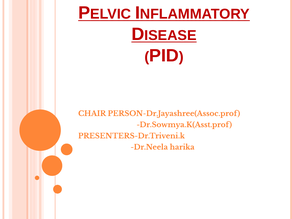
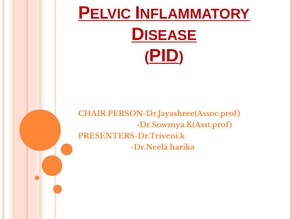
PID underline: none -> present
